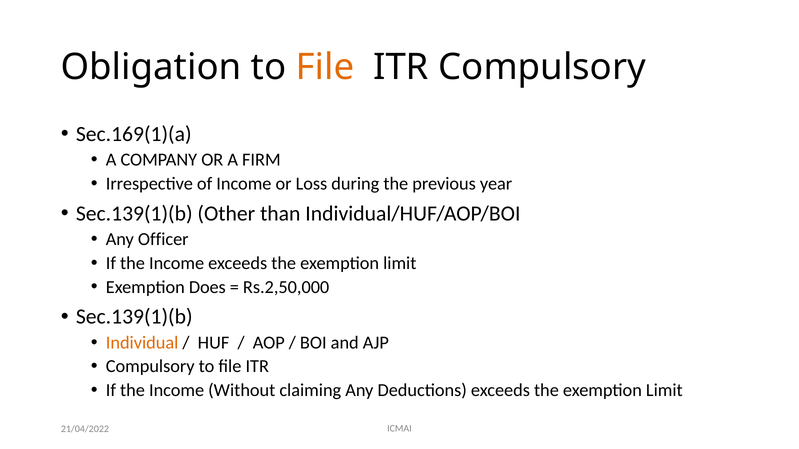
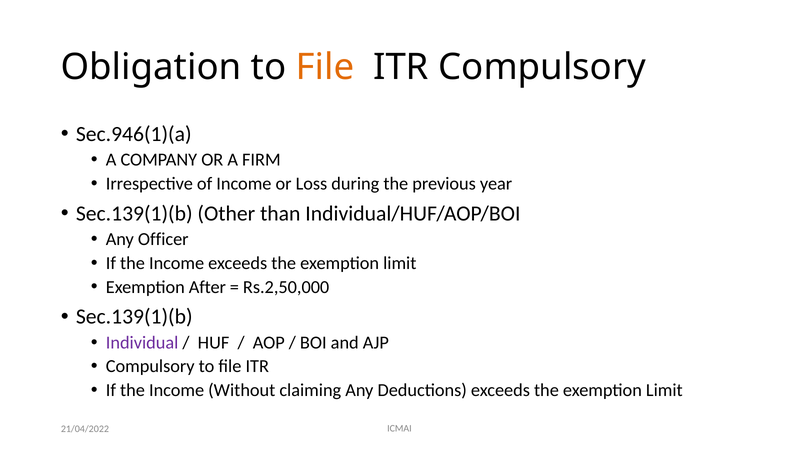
Sec.169(1)(a: Sec.169(1)(a -> Sec.946(1)(a
Does: Does -> After
Individual colour: orange -> purple
